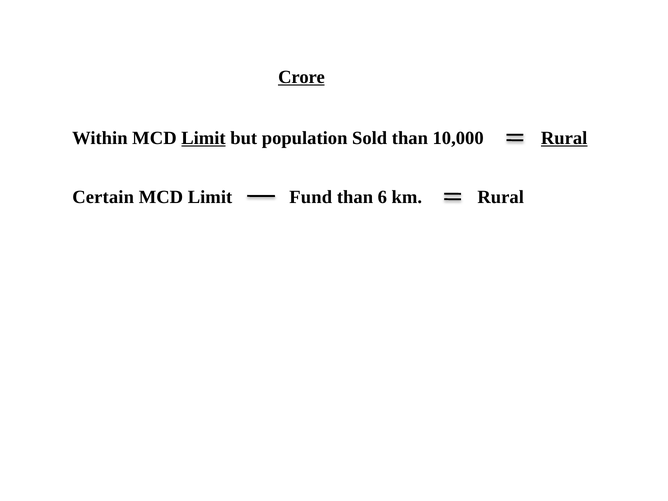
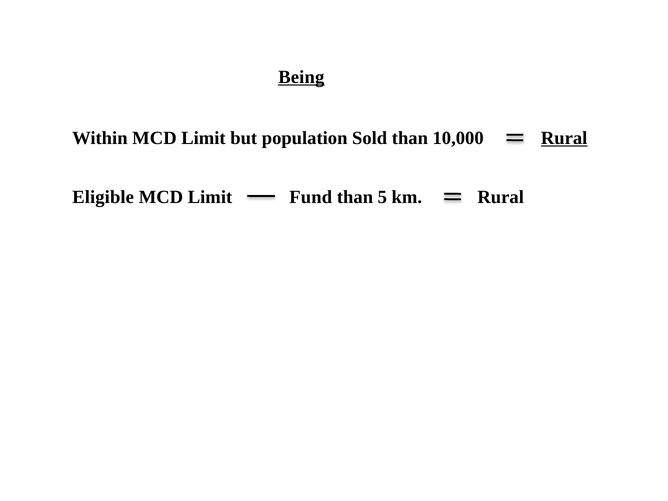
Crore: Crore -> Being
Limit at (203, 138) underline: present -> none
Certain: Certain -> Eligible
6: 6 -> 5
